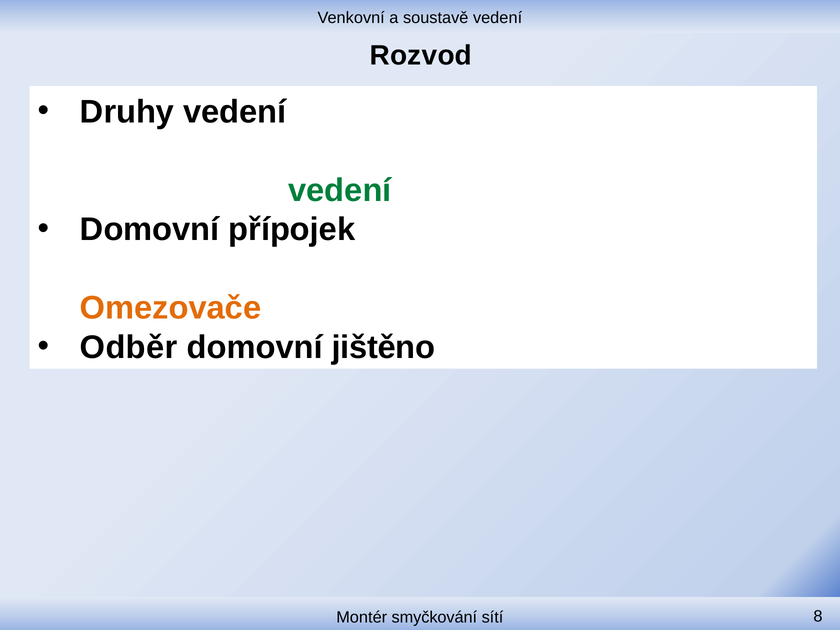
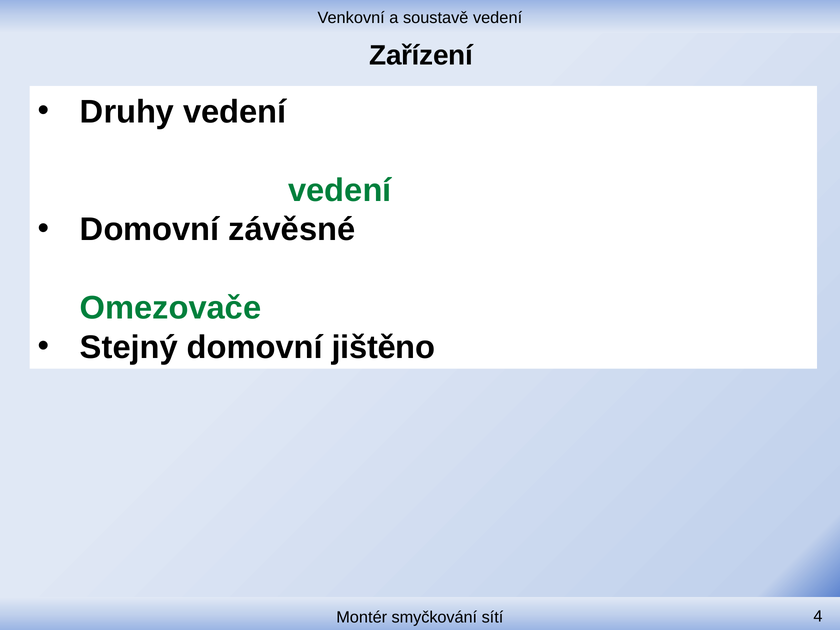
Rozvod: Rozvod -> Zařízení
přípojek: přípojek -> závěsné
Omezovače colour: orange -> green
Odběr: Odběr -> Stejný
8: 8 -> 4
